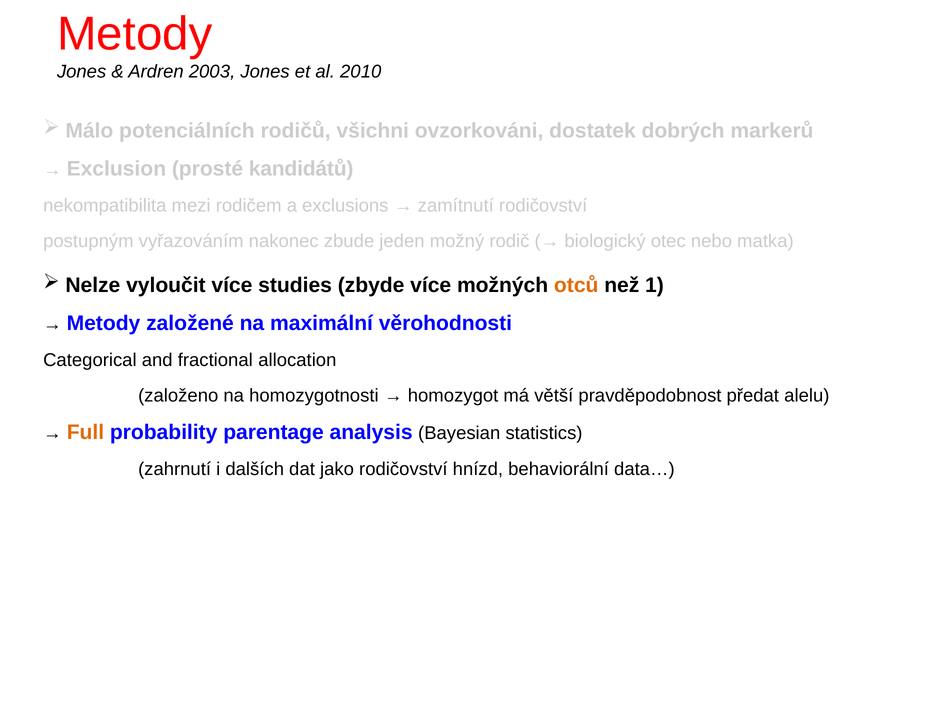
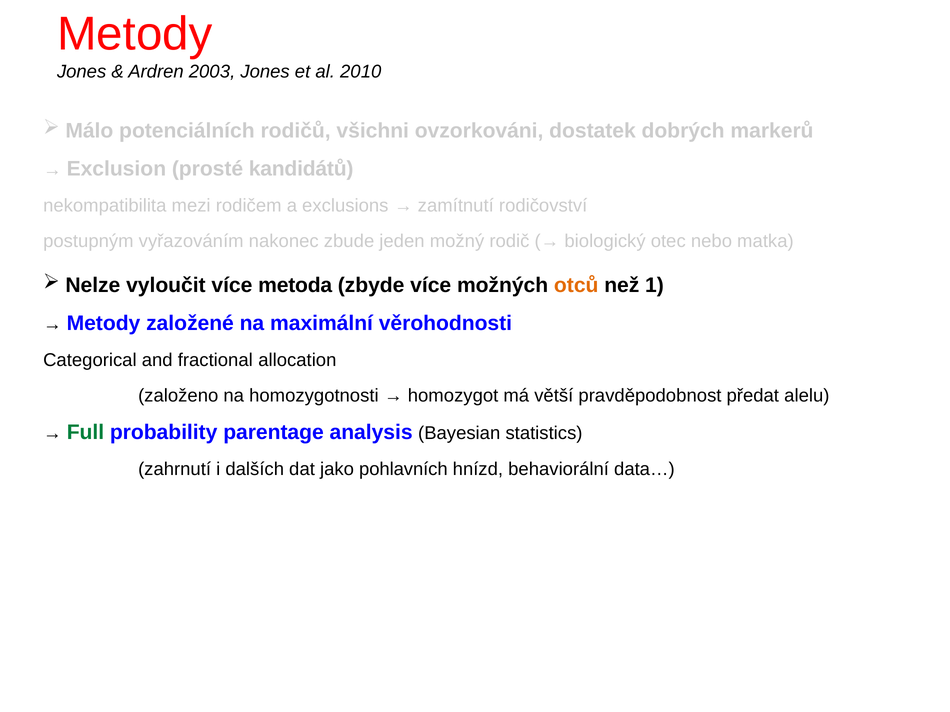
studies: studies -> metoda
Full colour: orange -> green
jako rodičovství: rodičovství -> pohlavních
